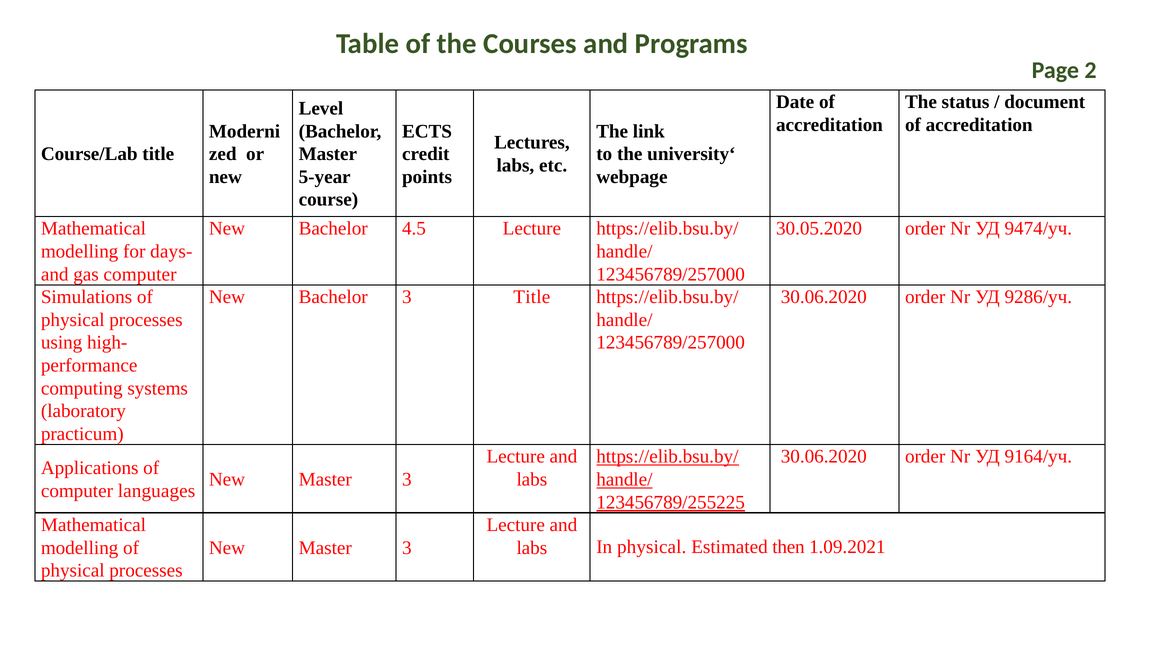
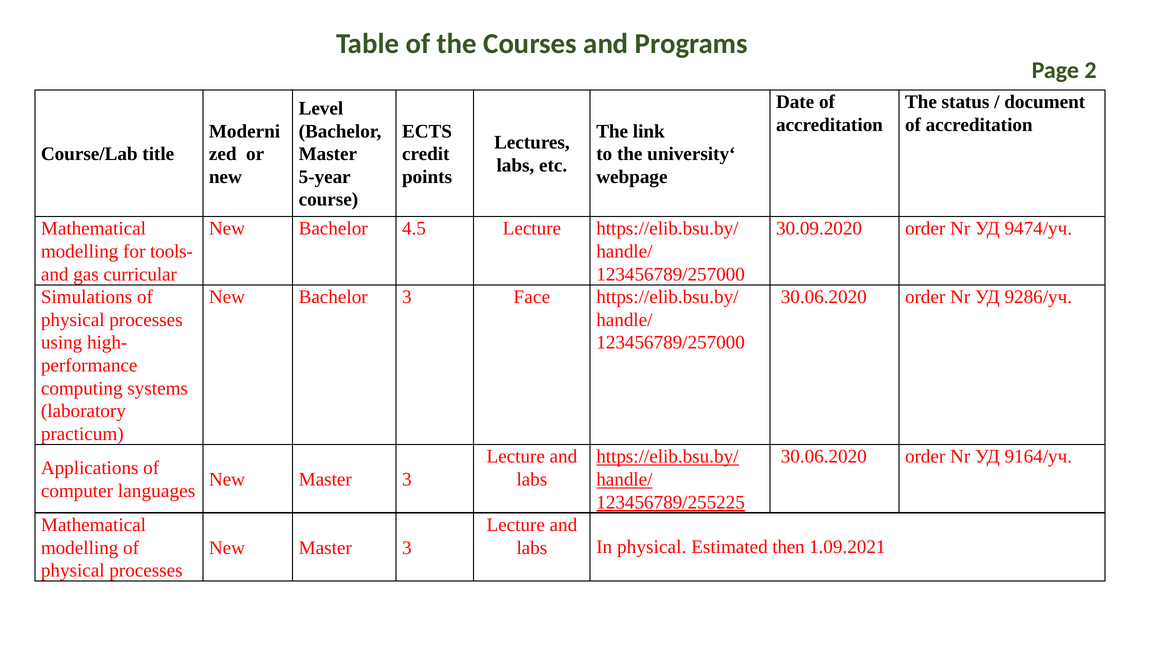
30.05.2020: 30.05.2020 -> 30.09.2020
days-: days- -> tools-
gas computer: computer -> curricular
3 Title: Title -> Face
